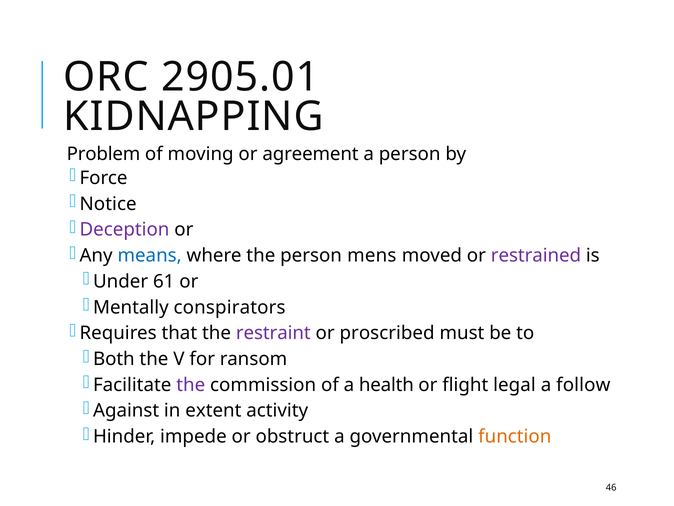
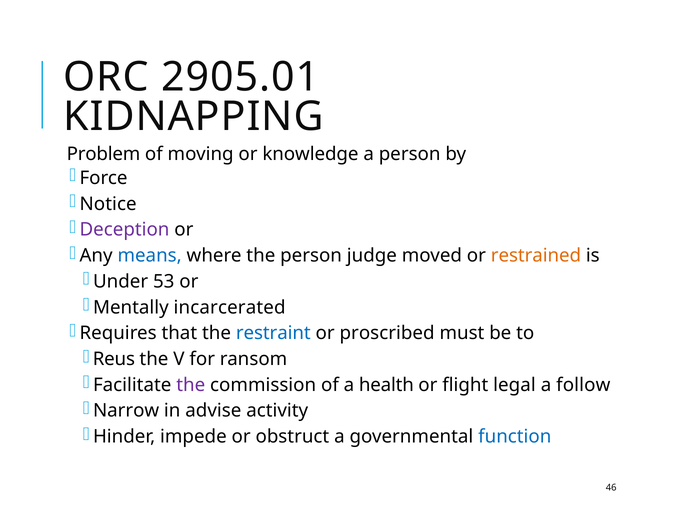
agreement: agreement -> knowledge
mens: mens -> judge
restrained colour: purple -> orange
61: 61 -> 53
conspirators: conspirators -> incarcerated
restraint colour: purple -> blue
Both: Both -> Reus
Against: Against -> Narrow
extent: extent -> advise
function colour: orange -> blue
